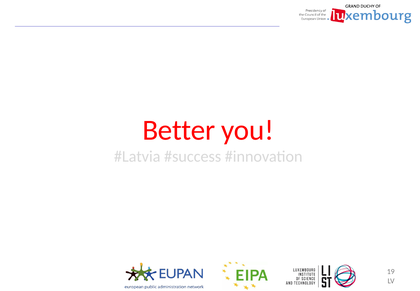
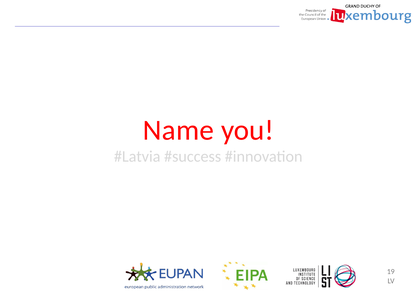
Better: Better -> Name
